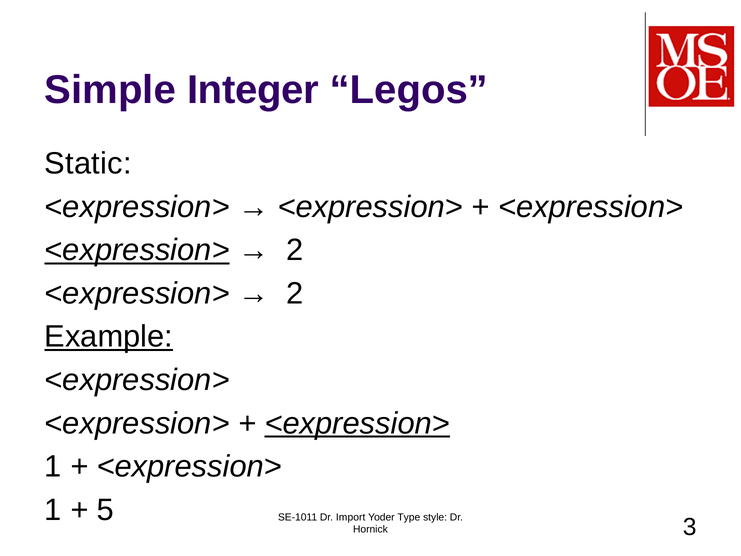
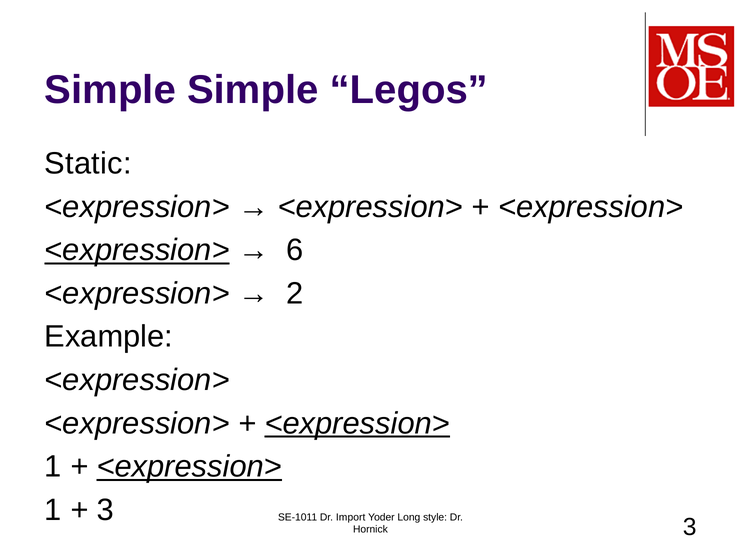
Simple Integer: Integer -> Simple
2 at (295, 250): 2 -> 6
Example underline: present -> none
<expression> at (189, 466) underline: none -> present
5 at (105, 510): 5 -> 3
Type: Type -> Long
